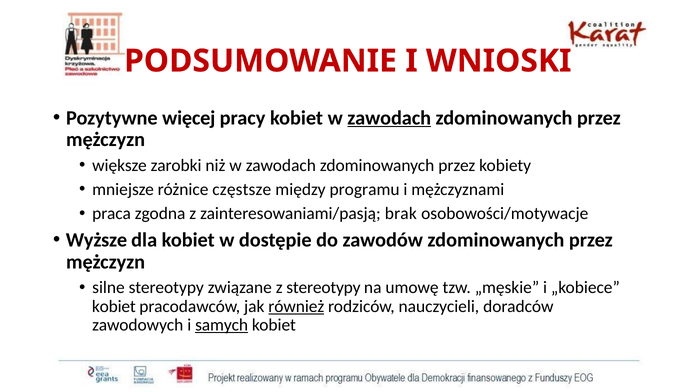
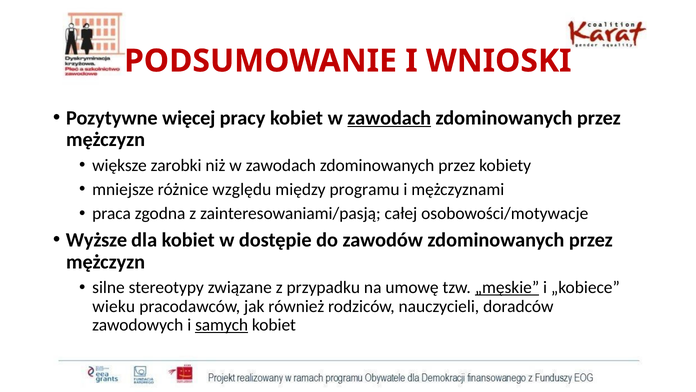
częstsze: częstsze -> względu
brak: brak -> całej
z stereotypy: stereotypy -> przypadku
„męskie underline: none -> present
kobiet at (114, 306): kobiet -> wieku
również underline: present -> none
